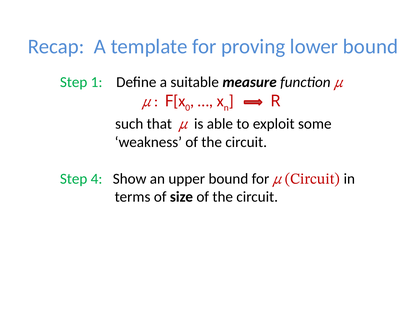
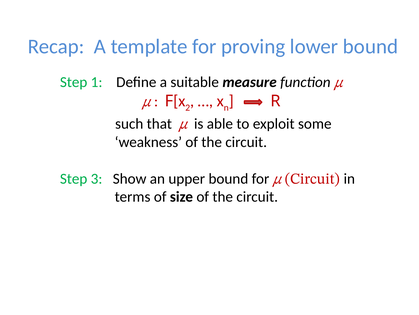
0: 0 -> 2
4: 4 -> 3
